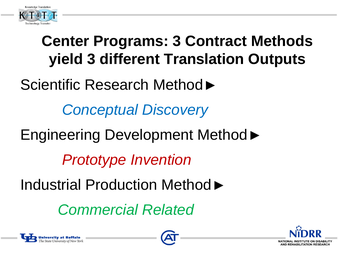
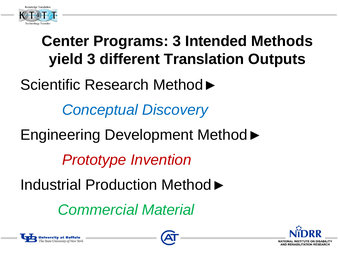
Contract: Contract -> Intended
Related: Related -> Material
